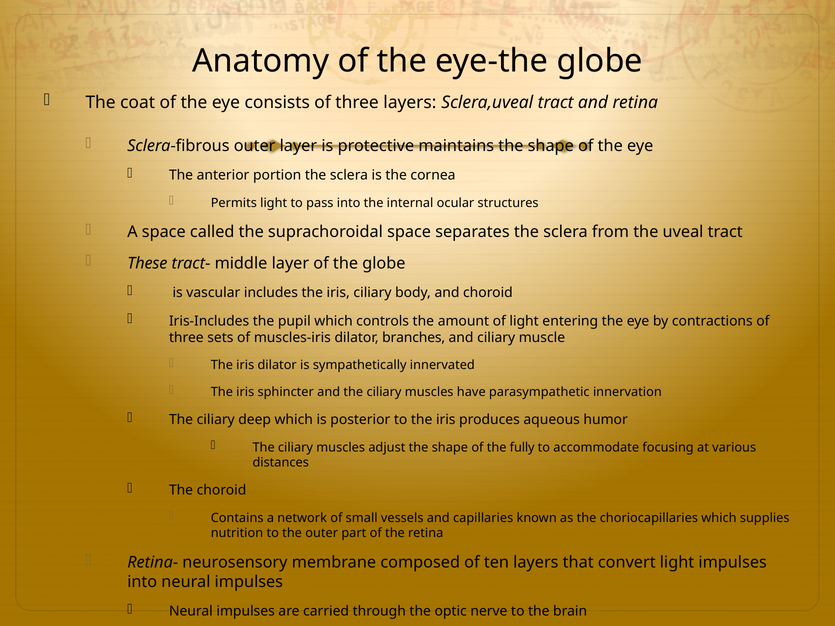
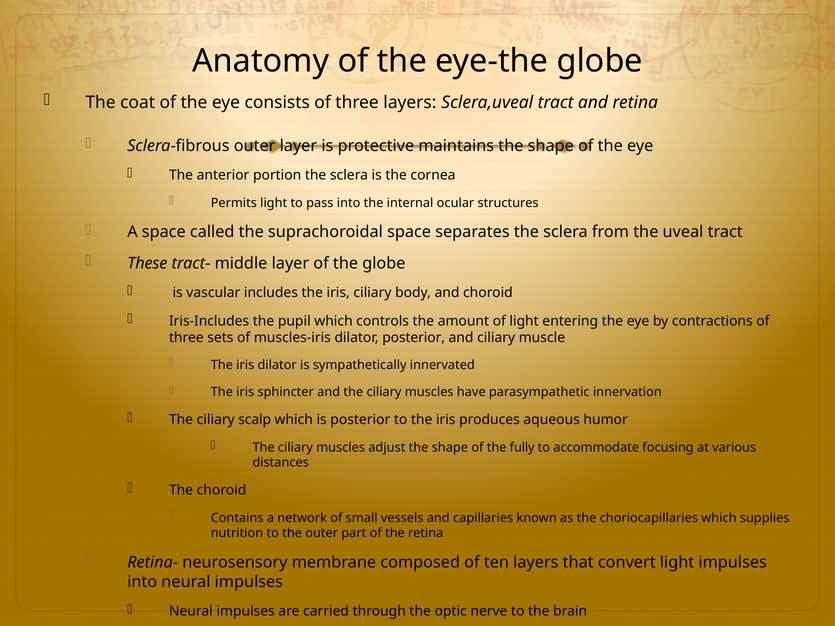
dilator branches: branches -> posterior
deep: deep -> scalp
